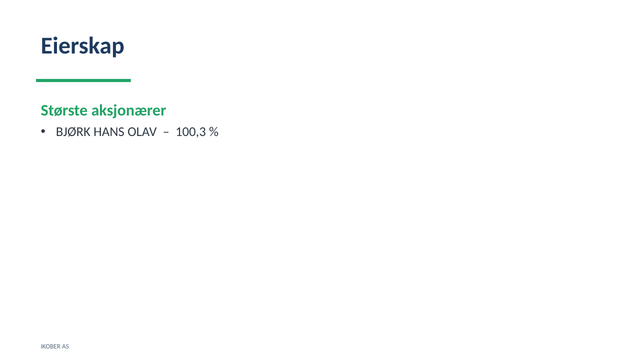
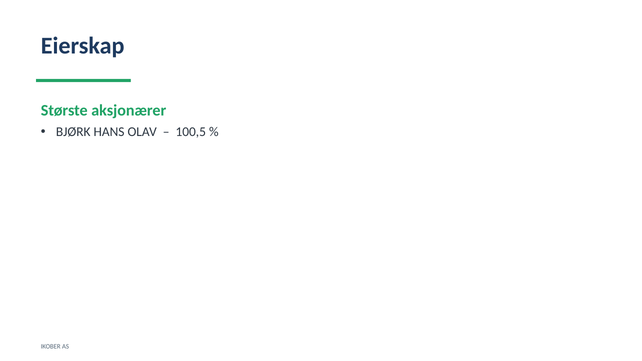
100,3: 100,3 -> 100,5
